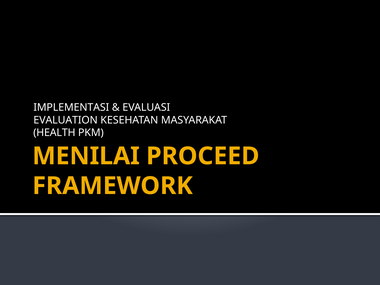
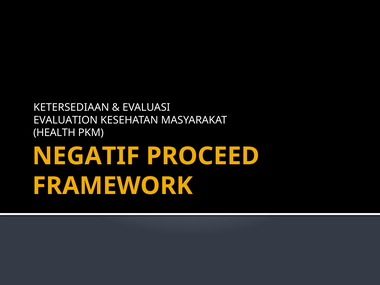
IMPLEMENTASI: IMPLEMENTASI -> KETERSEDIAAN
MENILAI: MENILAI -> NEGATIF
